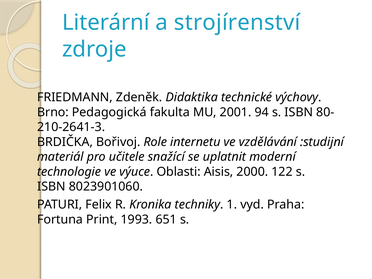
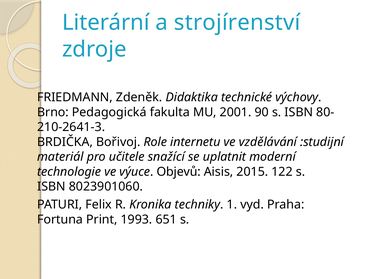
94: 94 -> 90
Oblasti: Oblasti -> Objevů
2000: 2000 -> 2015
